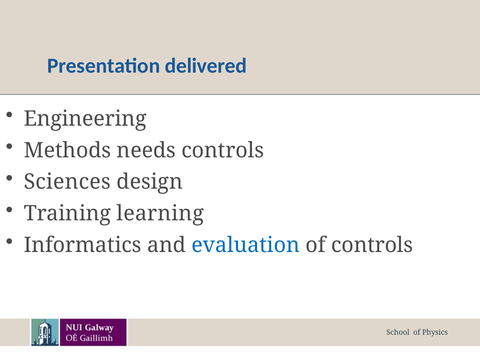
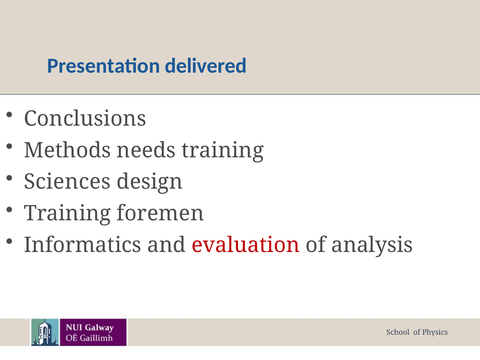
Engineering: Engineering -> Conclusions
needs controls: controls -> training
learning: learning -> foremen
evaluation colour: blue -> red
of controls: controls -> analysis
